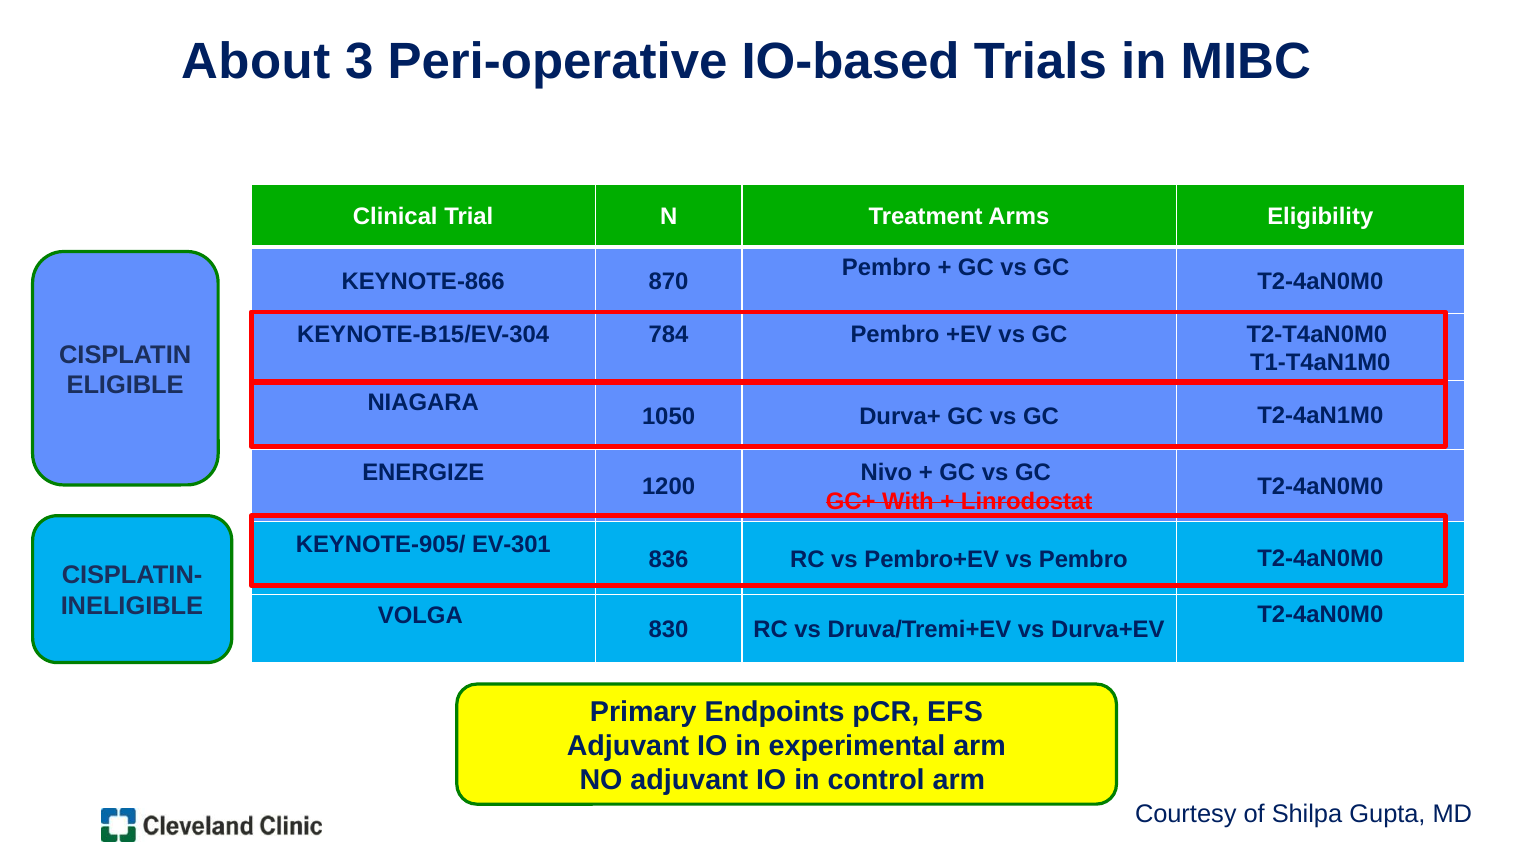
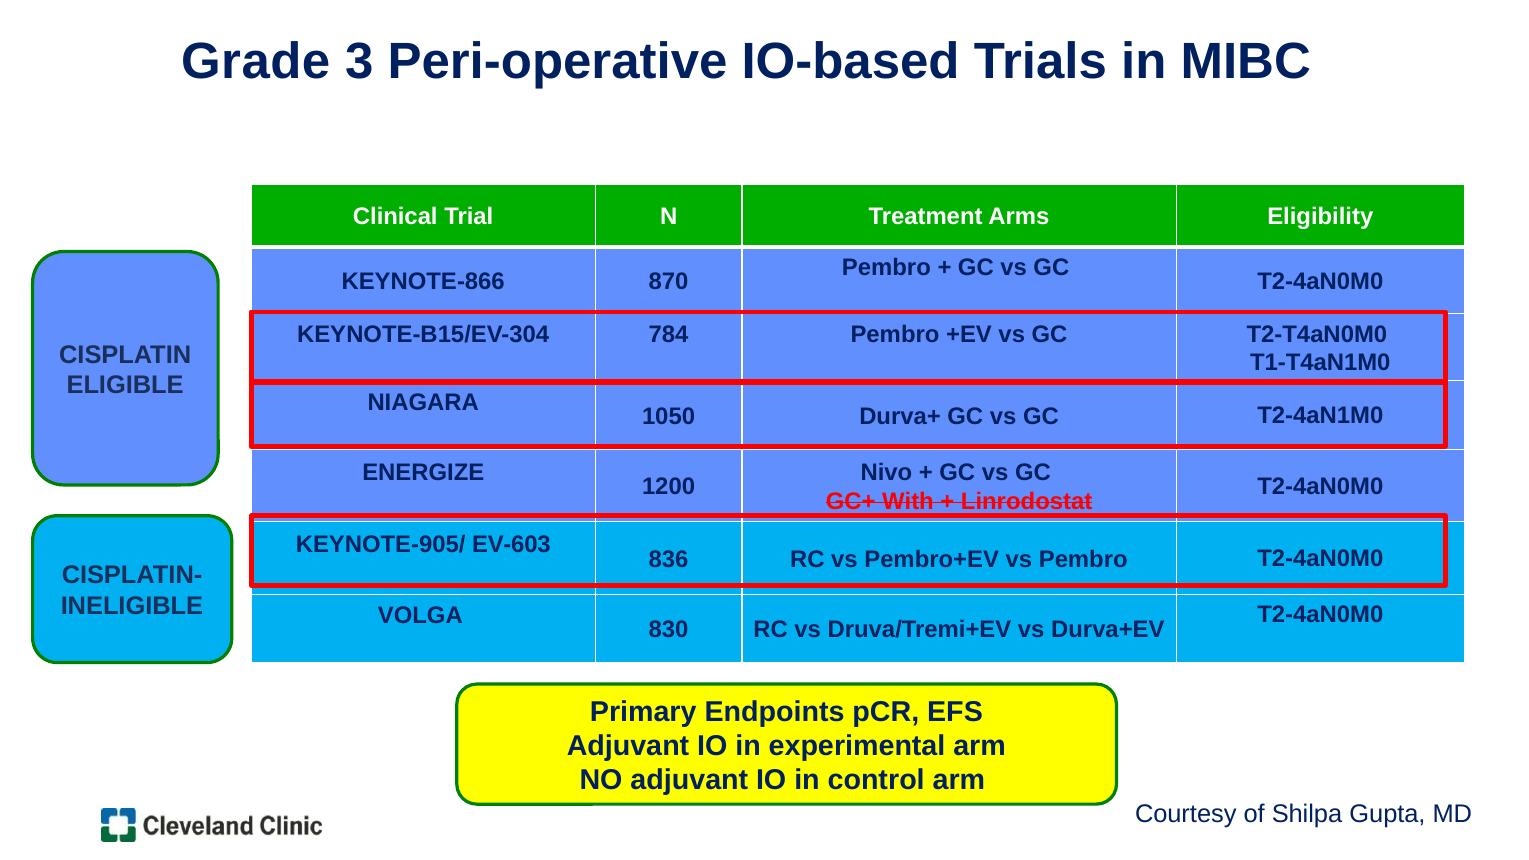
About: About -> Grade
EV-301: EV-301 -> EV-603
